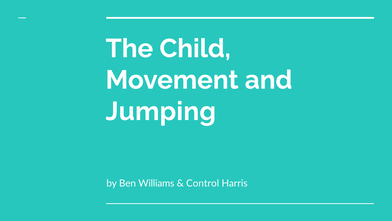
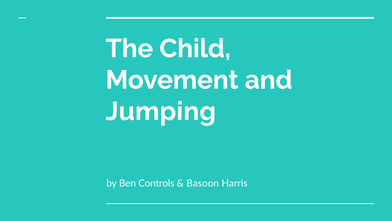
Williams: Williams -> Controls
Control: Control -> Basoon
